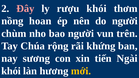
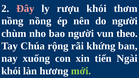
nồng hoan: hoan -> nồng
trên: trên -> theo
sương: sương -> xuống
mới colour: yellow -> light green
